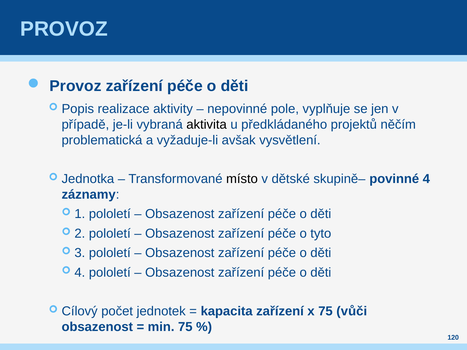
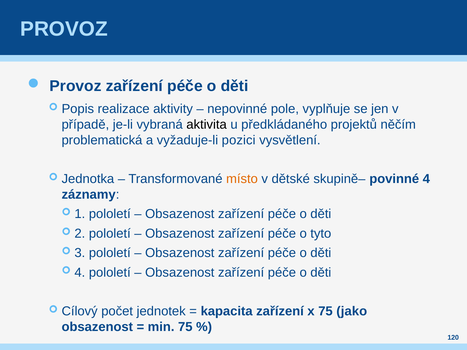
avšak: avšak -> pozici
místo colour: black -> orange
vůči: vůči -> jako
